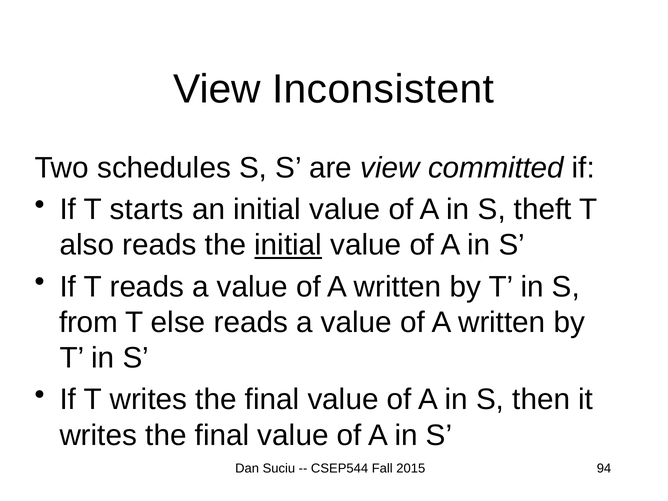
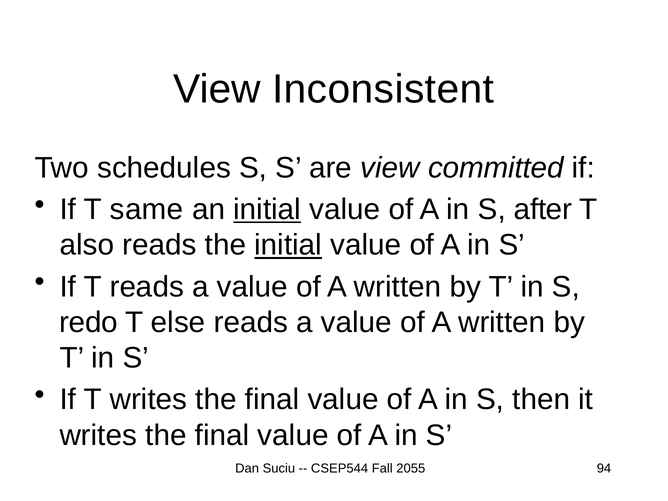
starts: starts -> same
initial at (267, 210) underline: none -> present
theft: theft -> after
from: from -> redo
2015: 2015 -> 2055
